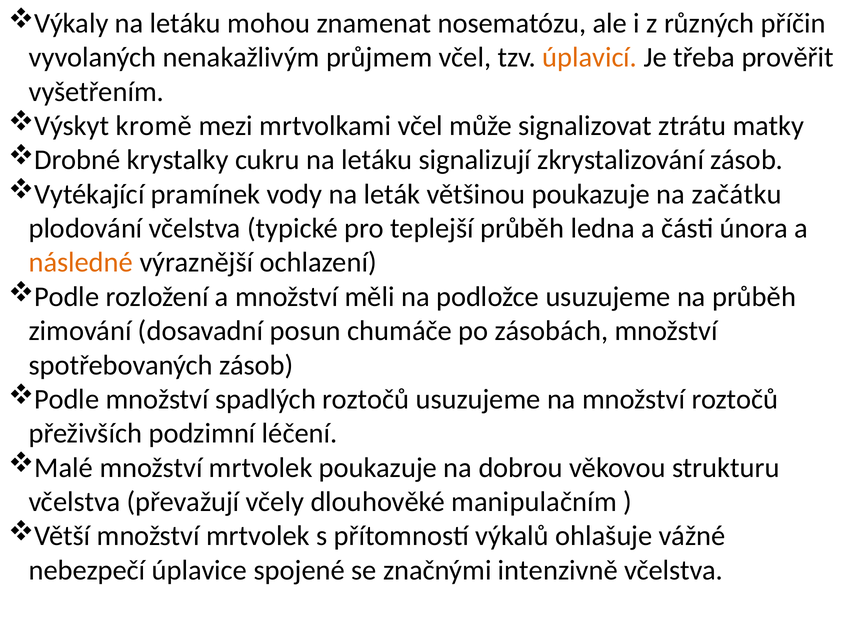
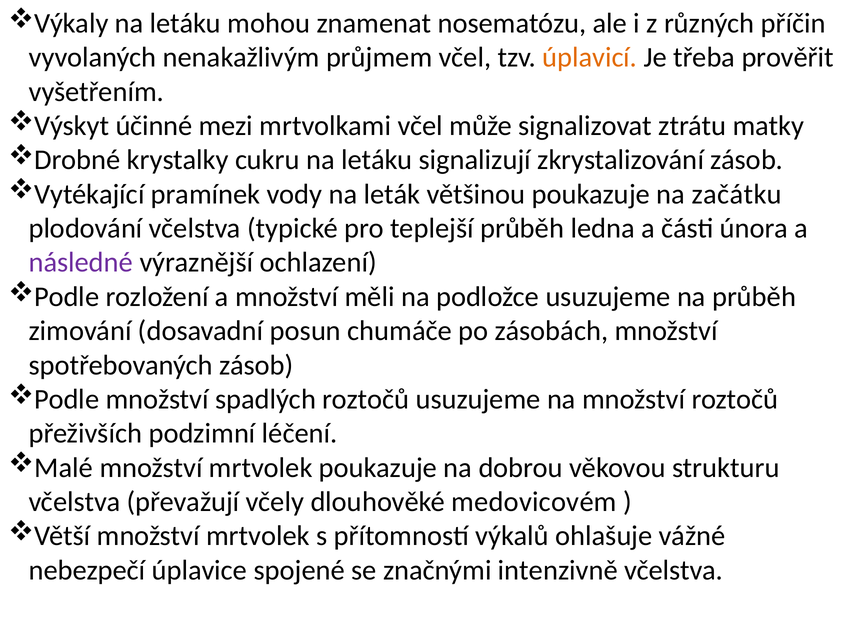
kromě: kromě -> účinné
následné colour: orange -> purple
manipulačním: manipulačním -> medovicovém
